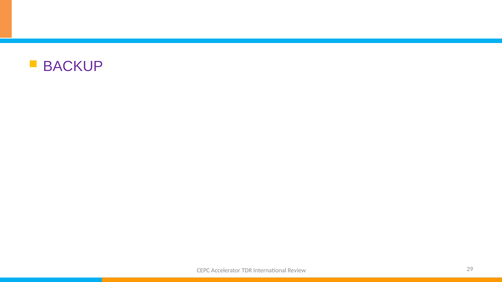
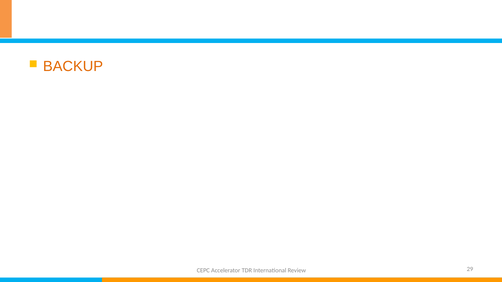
BACKUP colour: purple -> orange
